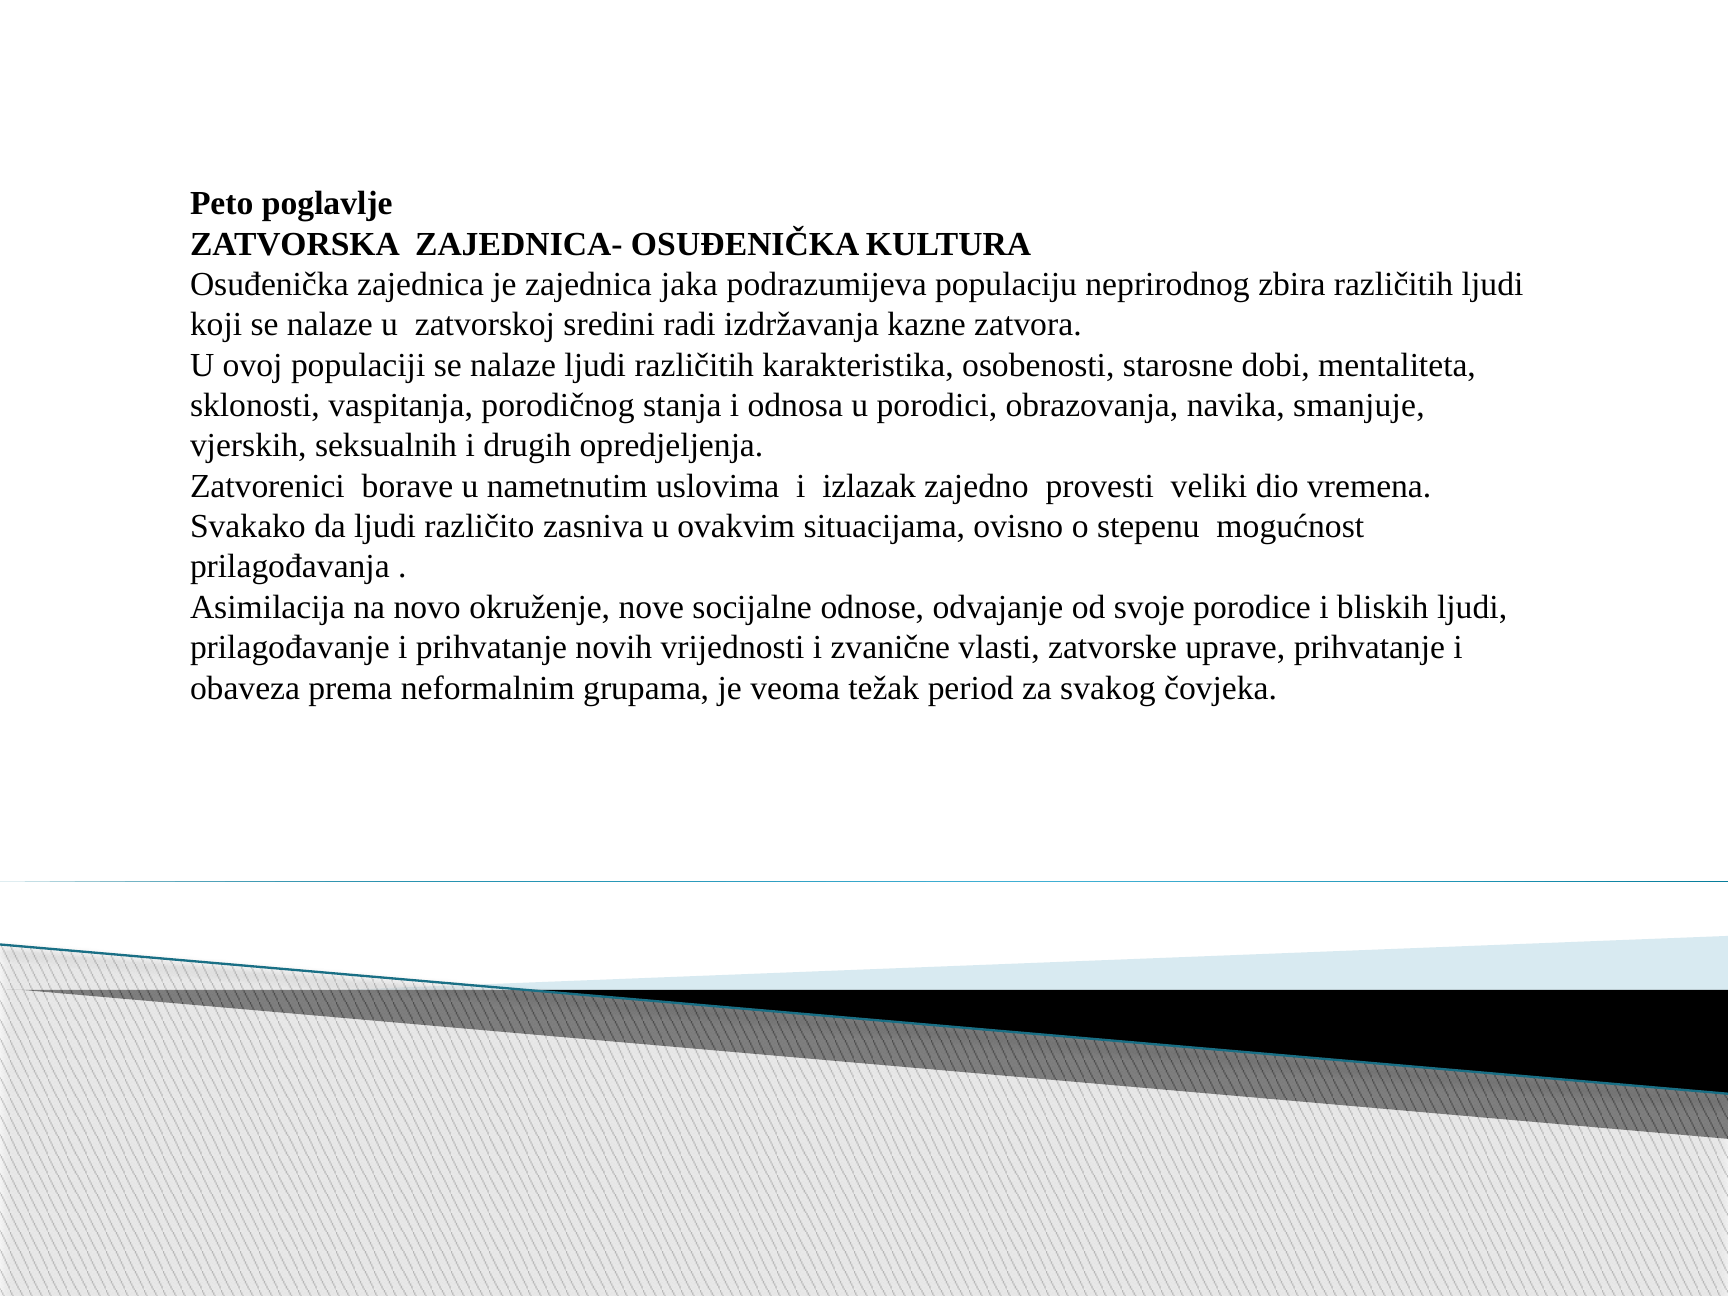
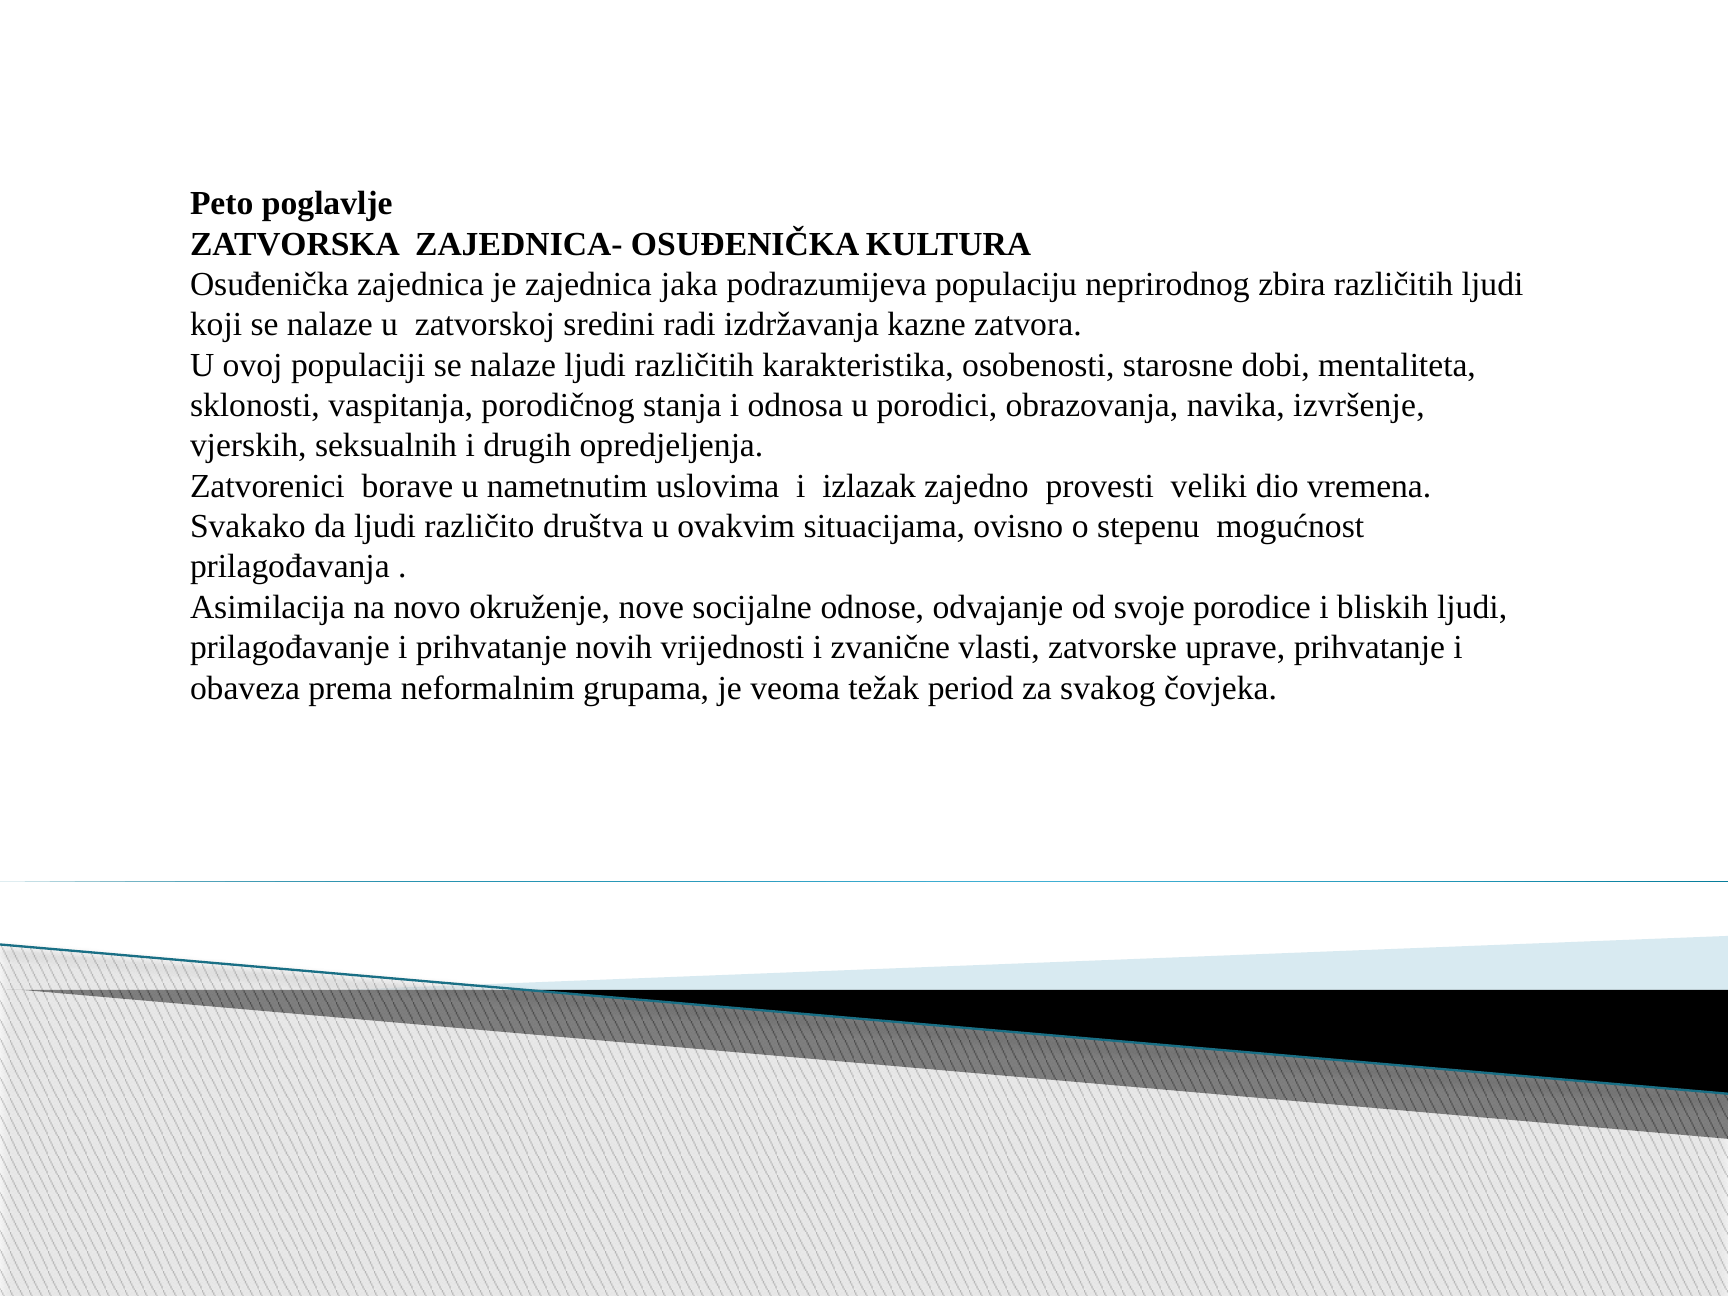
smanjuje: smanjuje -> izvršenje
zasniva: zasniva -> društva
